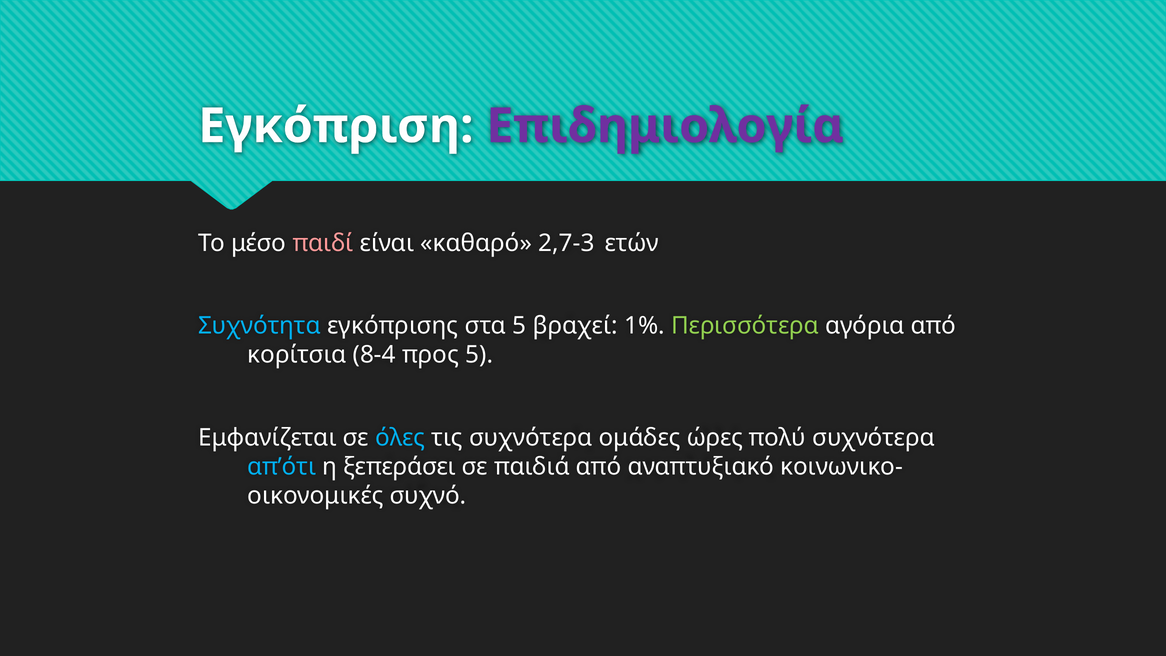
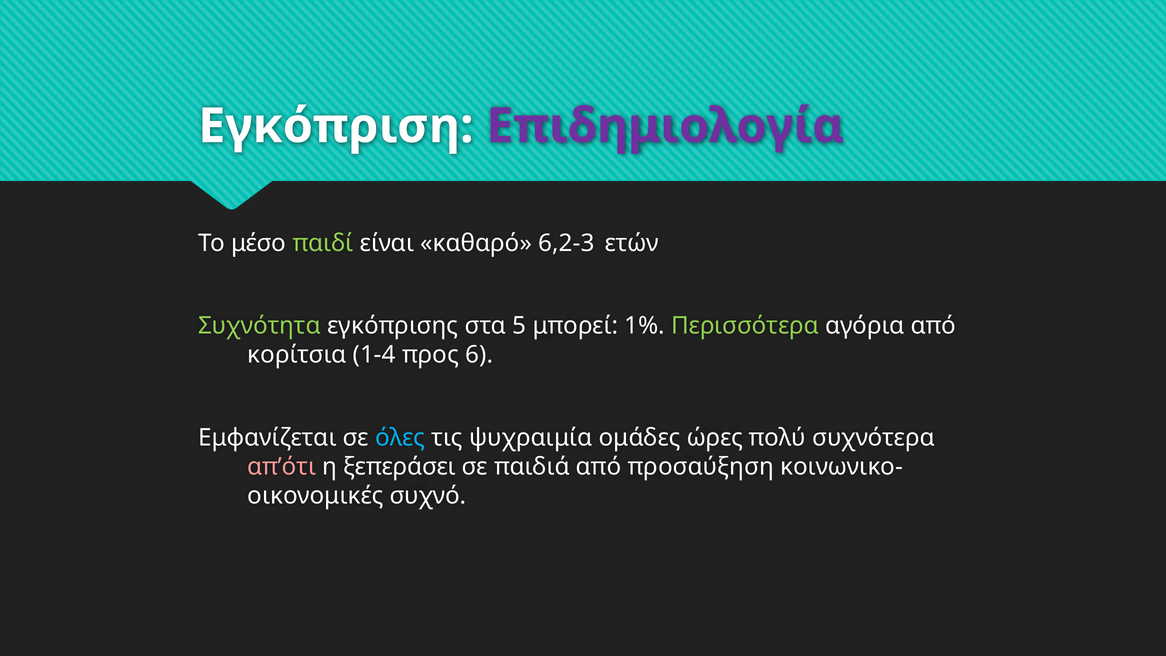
παιδί colour: pink -> light green
2,7-3: 2,7-3 -> 6,2-3
Συχνότητα colour: light blue -> light green
βραχεί: βραχεί -> μπορεί
8-4: 8-4 -> 1-4
προς 5: 5 -> 6
τις συχνότερα: συχνότερα -> ψυχραιμία
απ’ότι colour: light blue -> pink
αναπτυξιακό: αναπτυξιακό -> προσαύξηση
